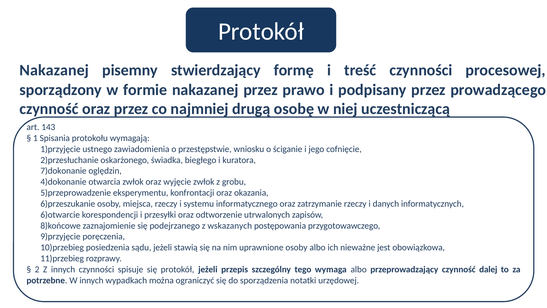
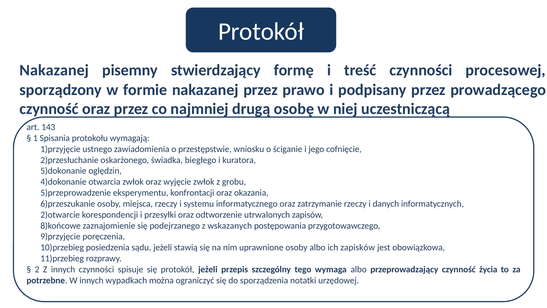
7)dokonanie: 7)dokonanie -> 5)dokonanie
6)otwarcie: 6)otwarcie -> 2)otwarcie
nieważne: nieważne -> zapisków
dalej: dalej -> życia
